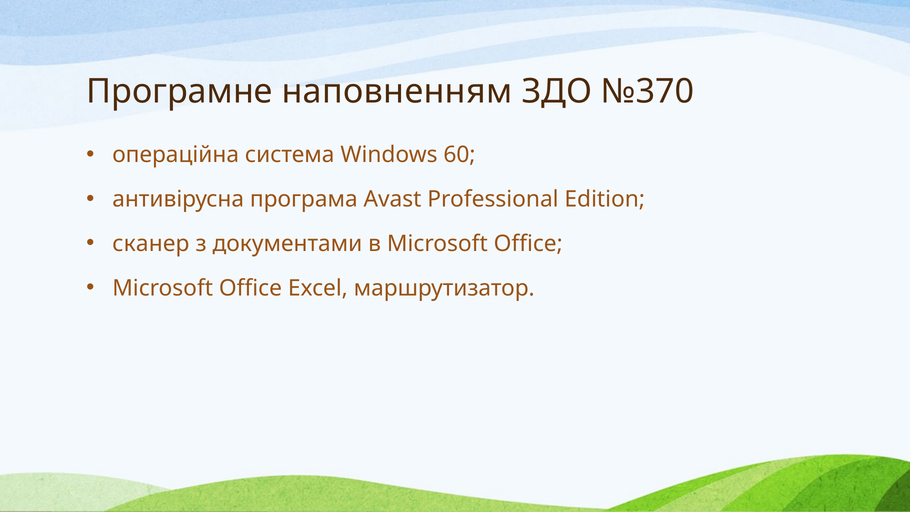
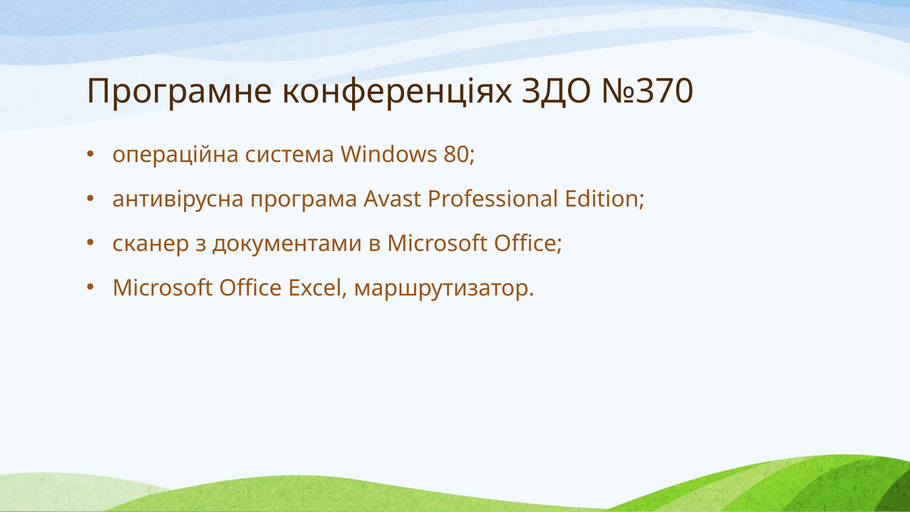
наповненням: наповненням -> конференціях
60: 60 -> 80
